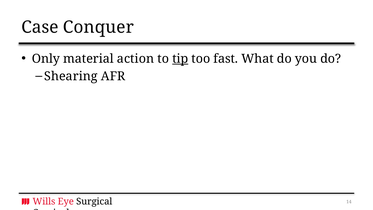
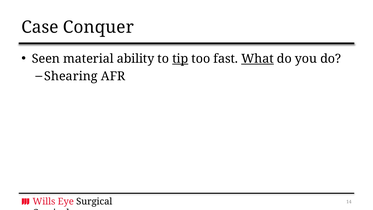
Only: Only -> Seen
action: action -> ability
What underline: none -> present
